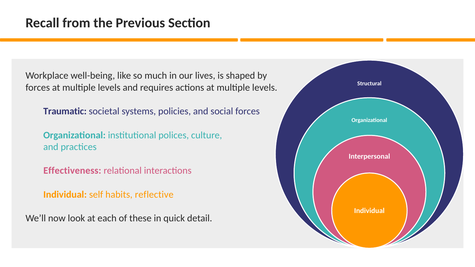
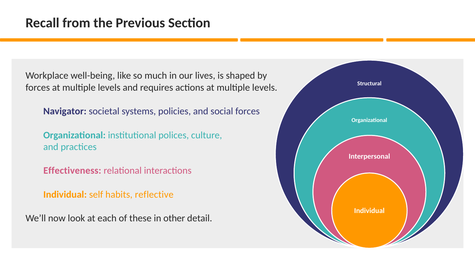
Traumatic: Traumatic -> Navigator
quick: quick -> other
